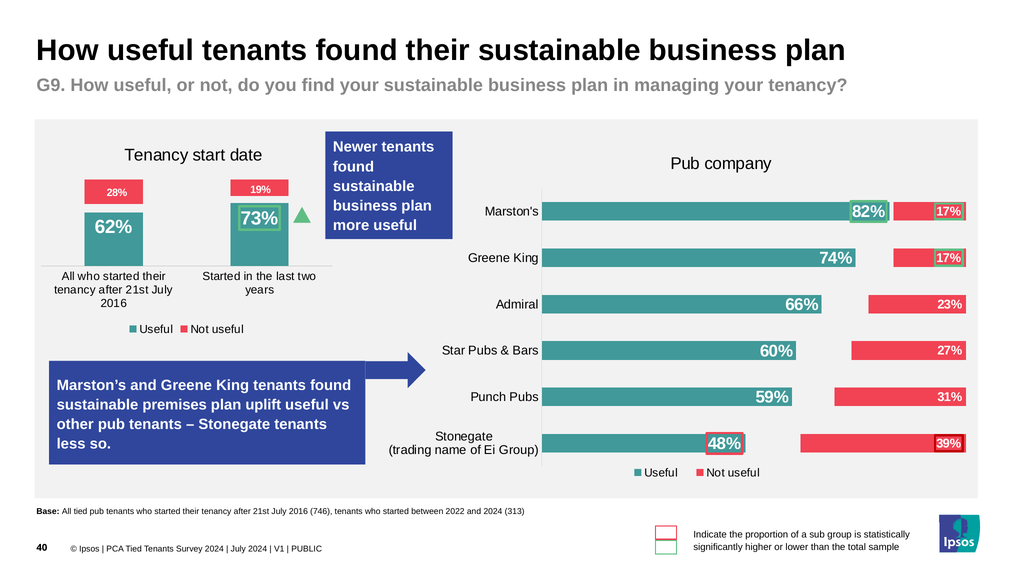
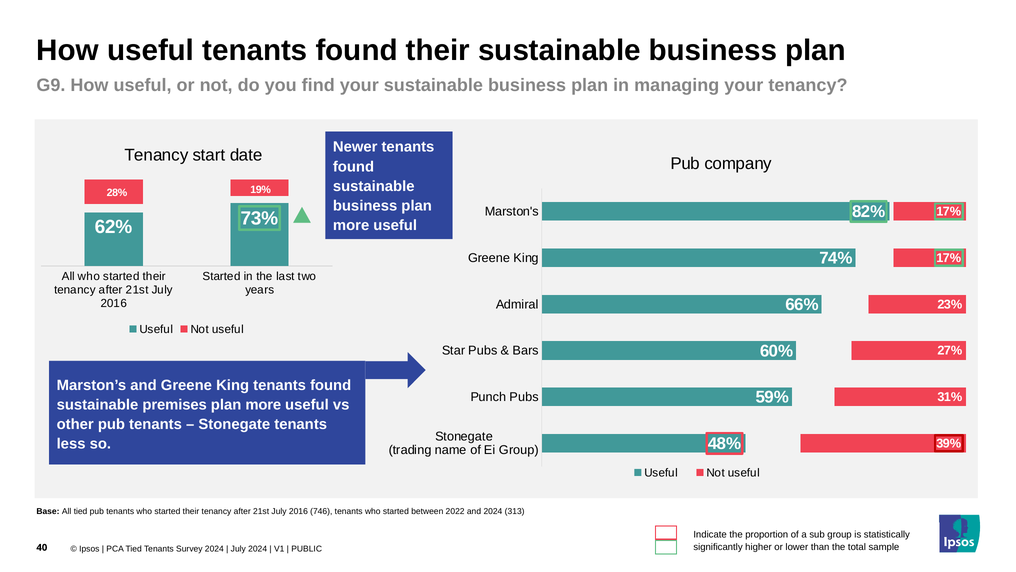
uplift at (263, 404): uplift -> more
